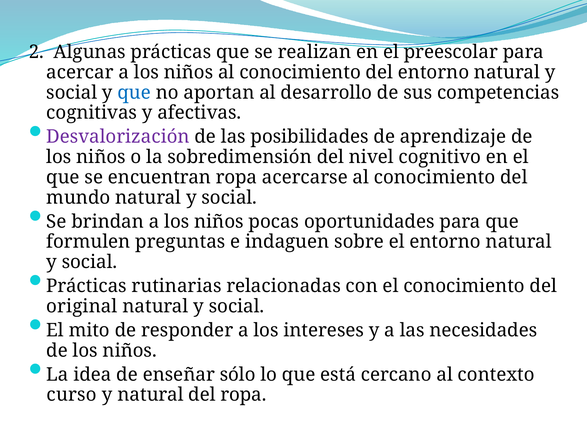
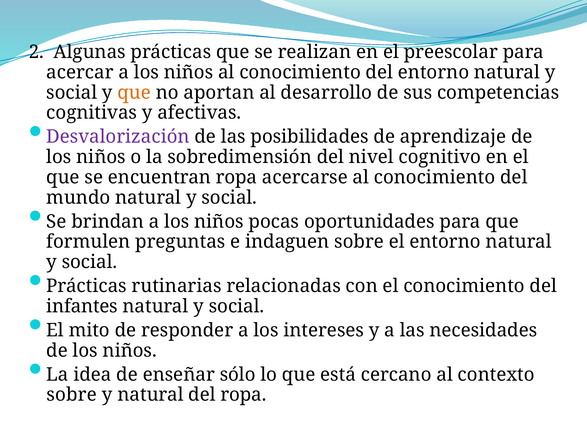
que at (134, 93) colour: blue -> orange
original: original -> infantes
curso at (72, 395): curso -> sobre
